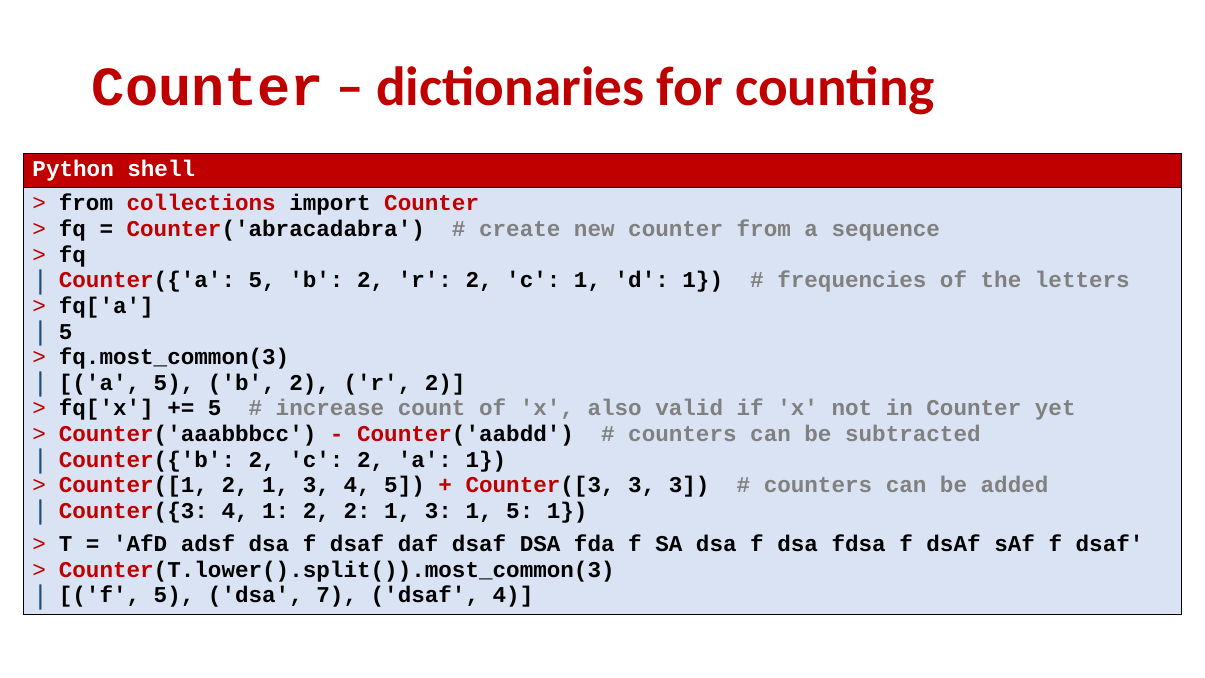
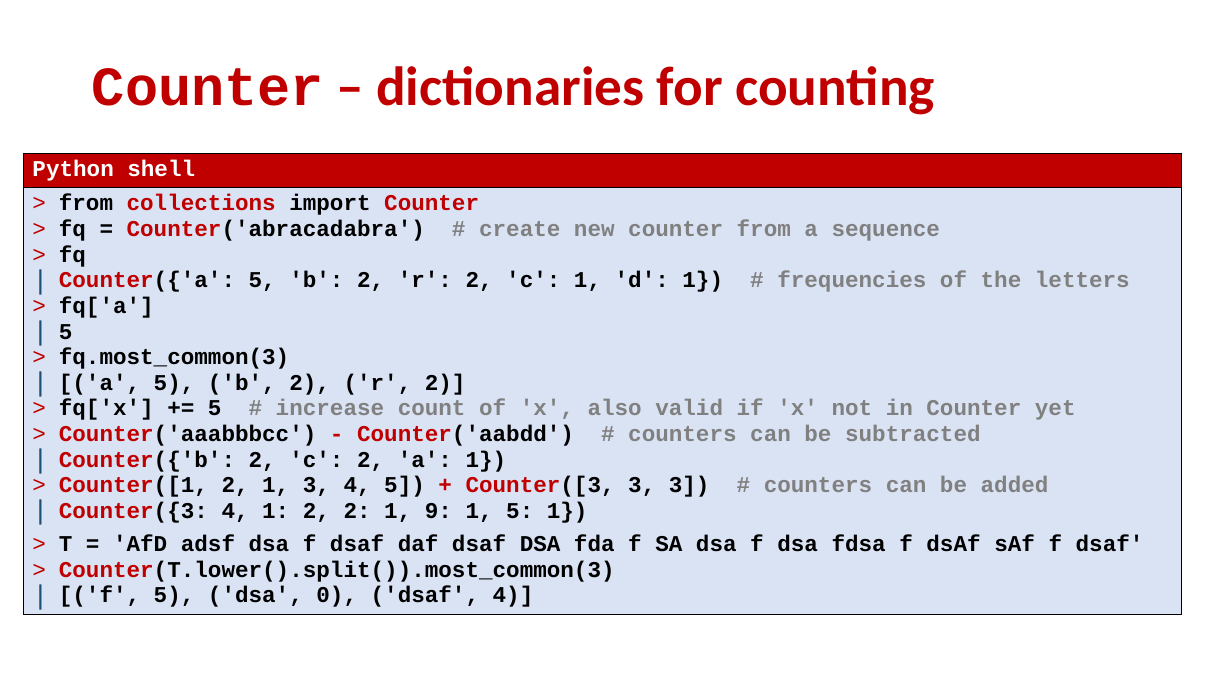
2 2 1 3: 3 -> 9
7: 7 -> 0
